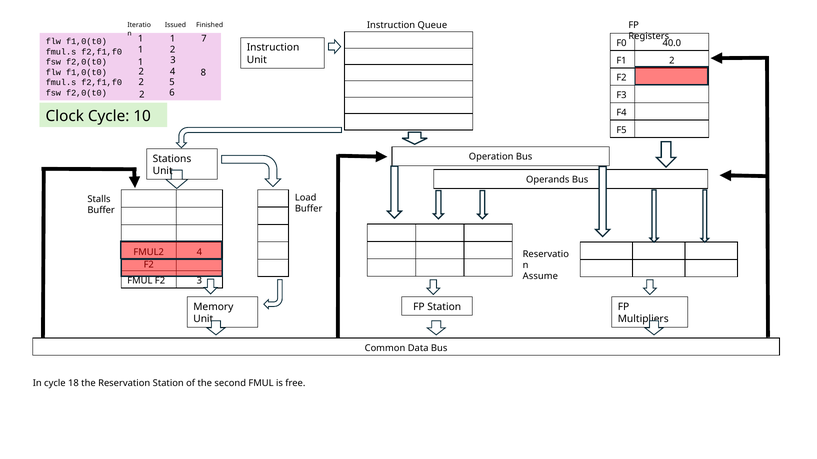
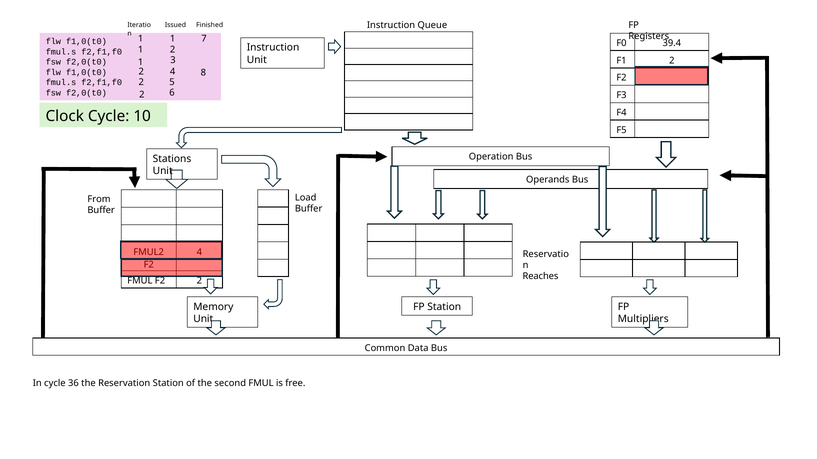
40.0: 40.0 -> 39.4
Stalls: Stalls -> From
Assume: Assume -> Reaches
F2 3: 3 -> 2
18: 18 -> 36
